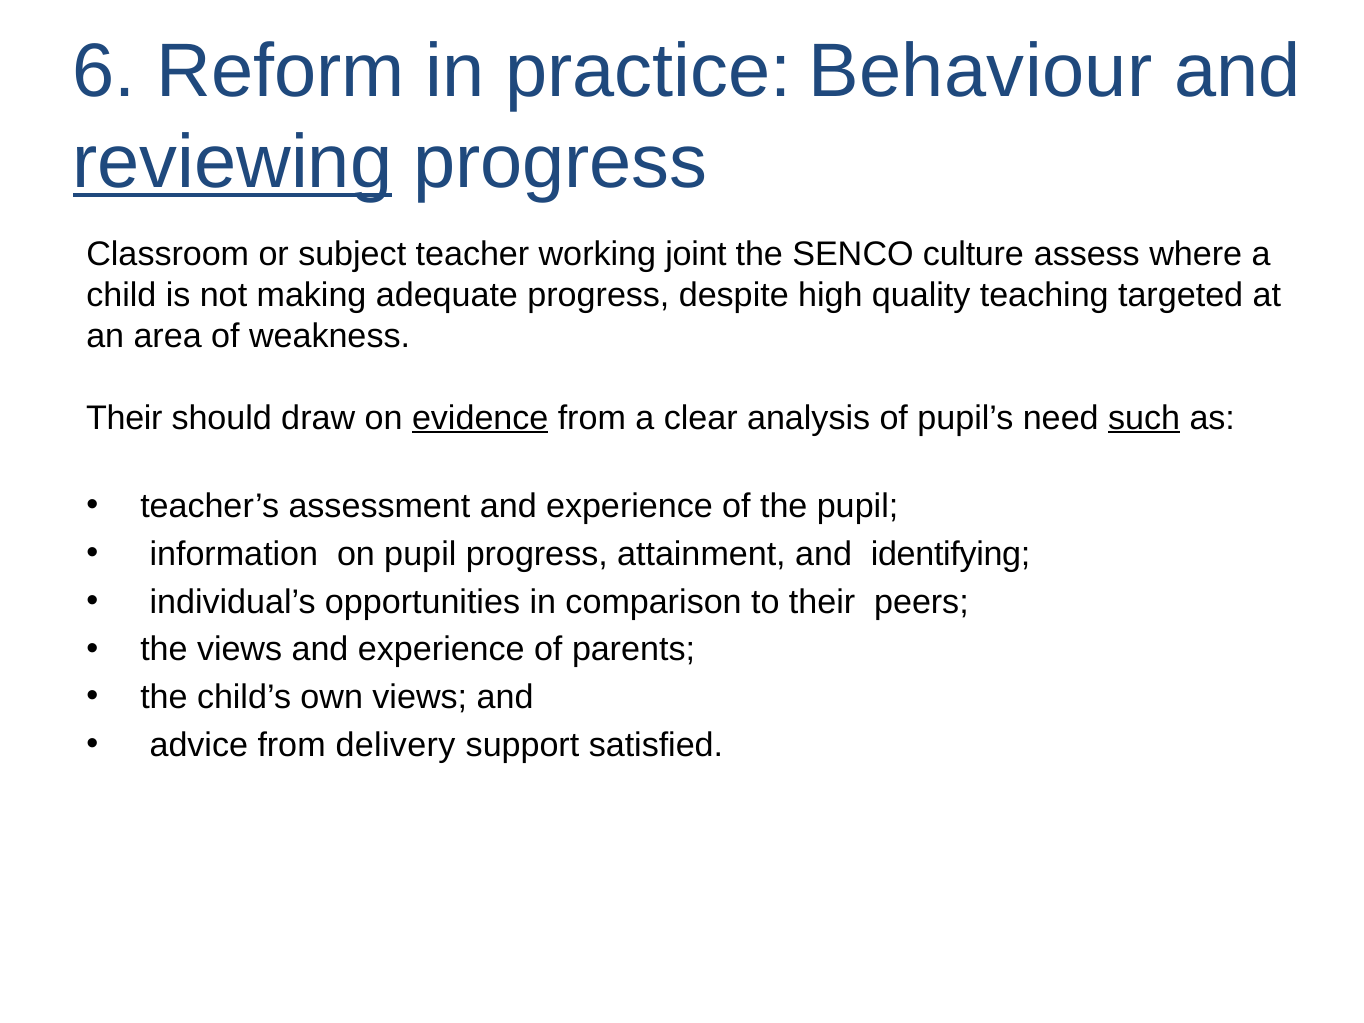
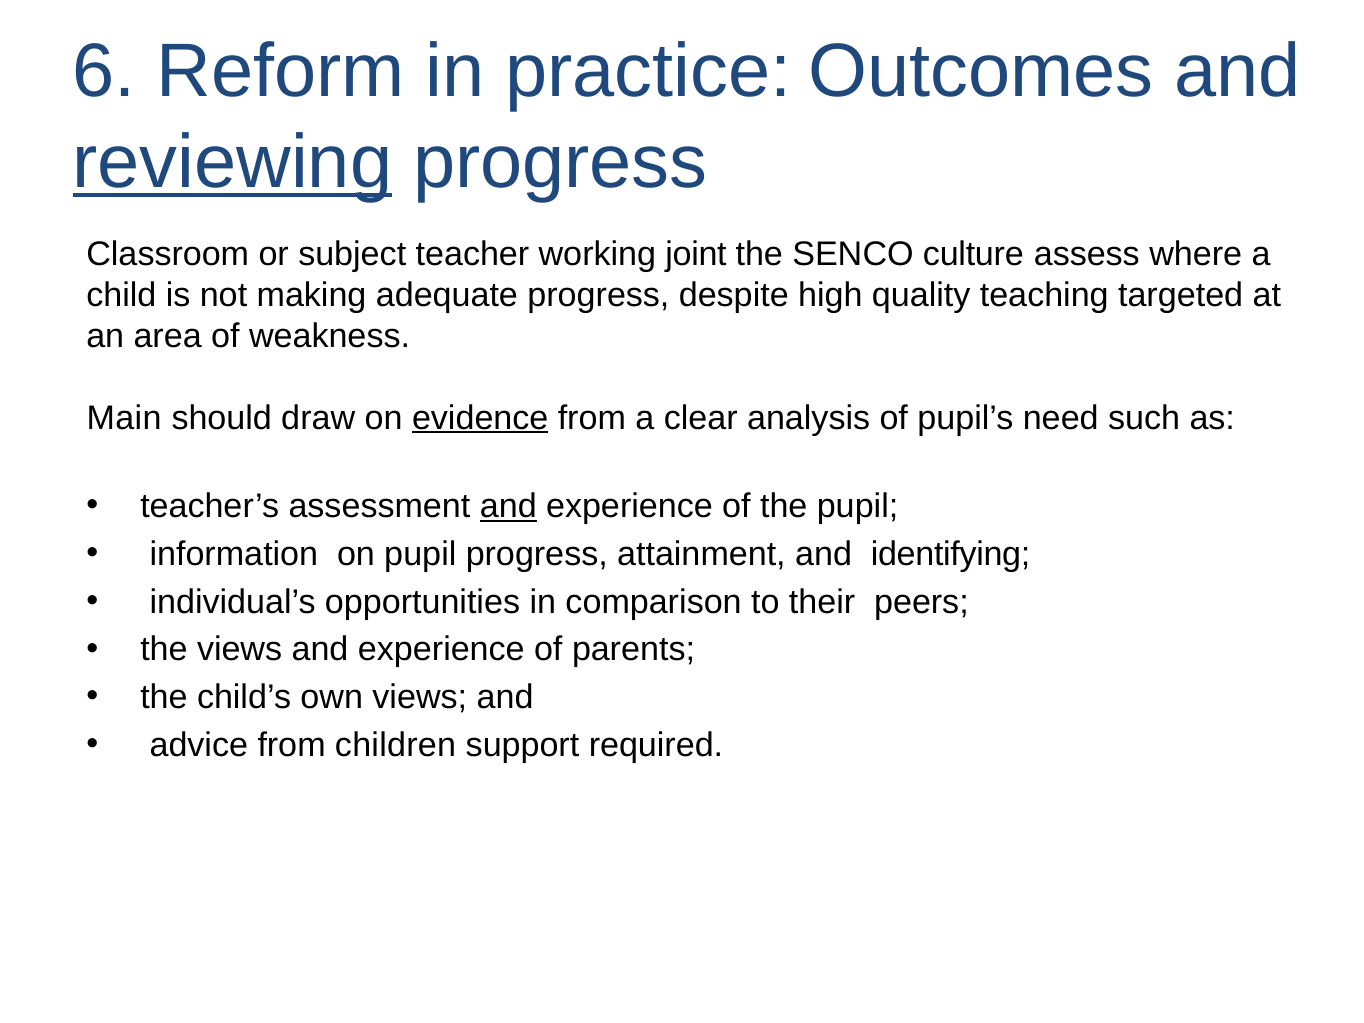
Behaviour: Behaviour -> Outcomes
Their at (124, 418): Their -> Main
such underline: present -> none
and at (508, 506) underline: none -> present
delivery: delivery -> children
satisfied: satisfied -> required
